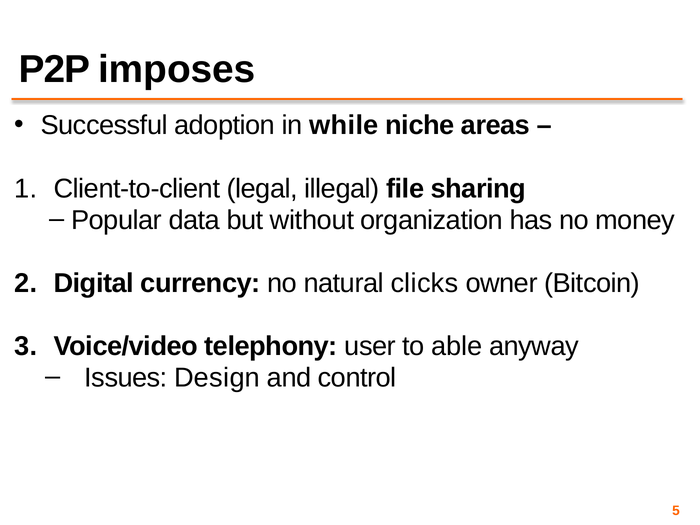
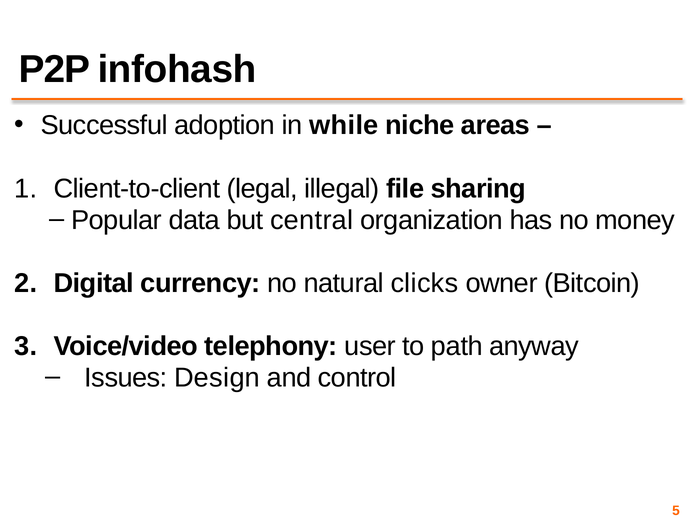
imposes: imposes -> infohash
without: without -> central
able: able -> path
